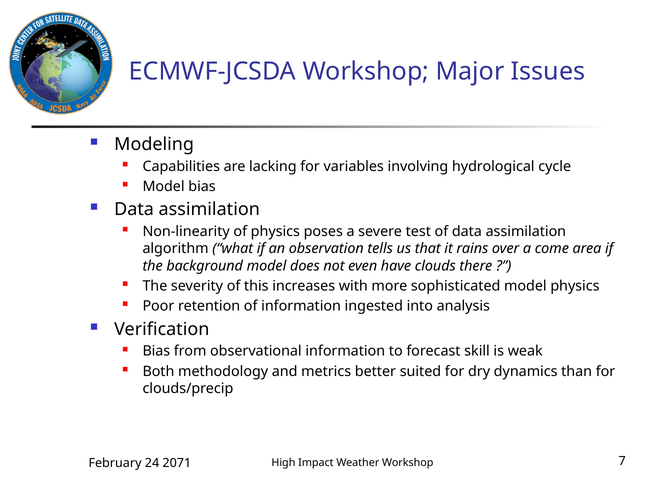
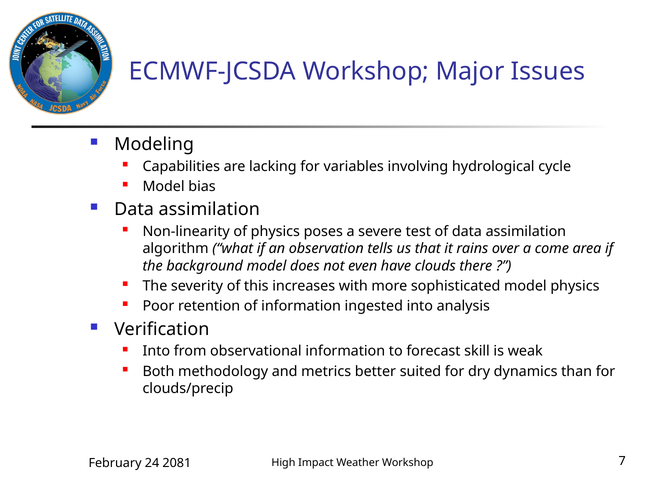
Bias at (156, 352): Bias -> Into
2071: 2071 -> 2081
